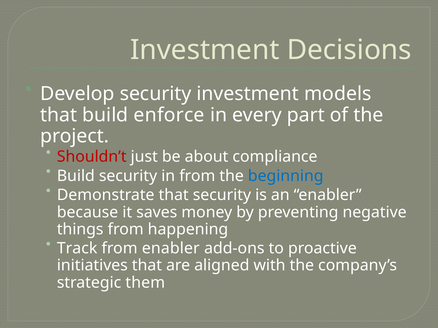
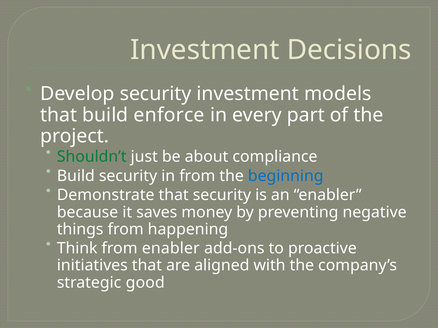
Shouldn’t colour: red -> green
Track: Track -> Think
them: them -> good
